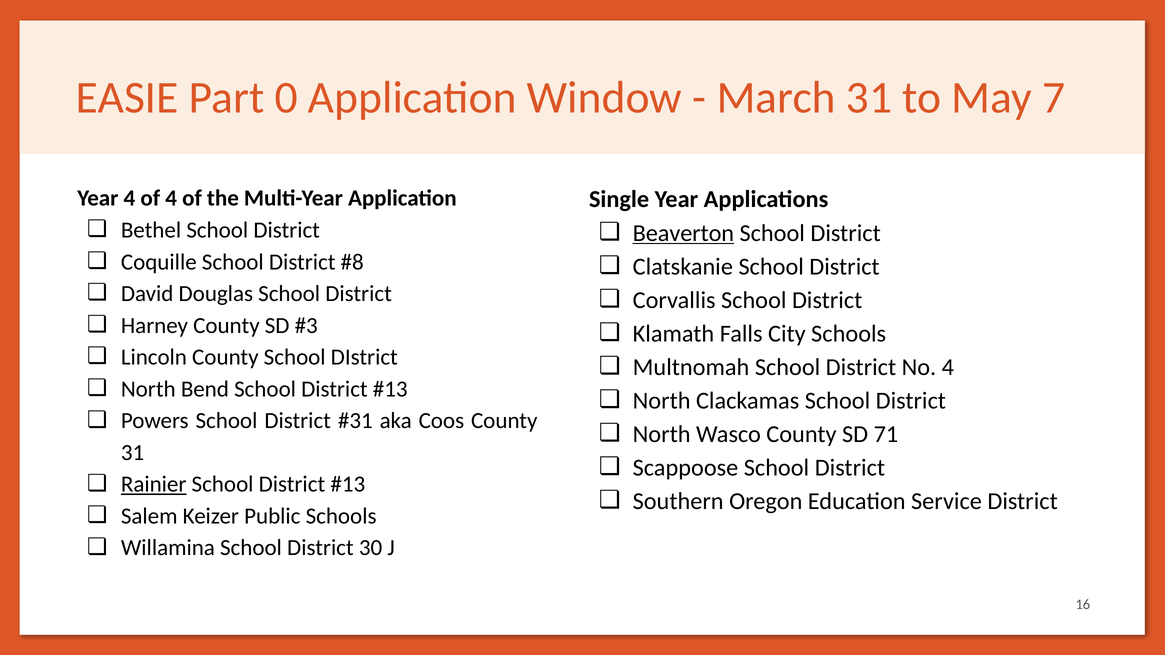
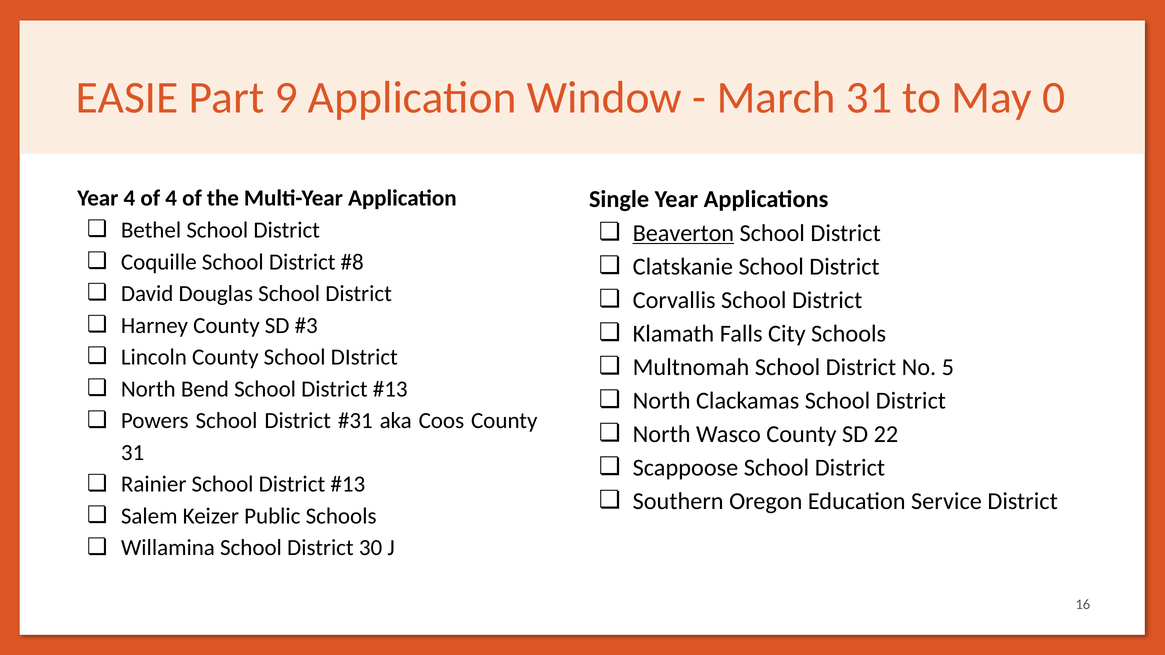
0: 0 -> 9
7: 7 -> 0
No 4: 4 -> 5
71: 71 -> 22
Rainier underline: present -> none
